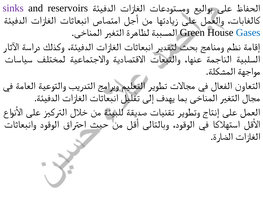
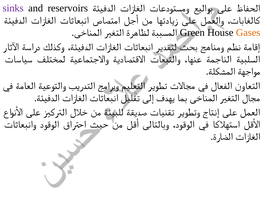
Gases colour: blue -> orange
